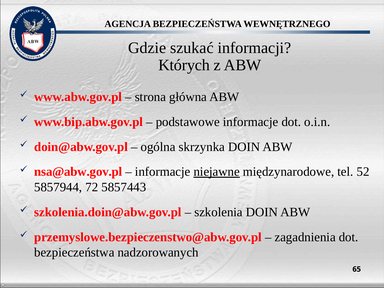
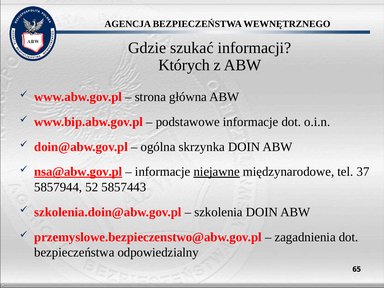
nsa@abw.gov.pl underline: none -> present
52: 52 -> 37
72: 72 -> 52
nadzorowanych: nadzorowanych -> odpowiedzialny
